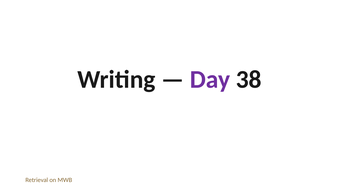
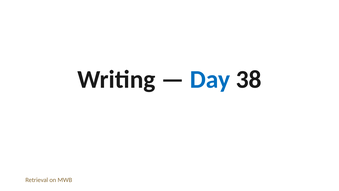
Day colour: purple -> blue
